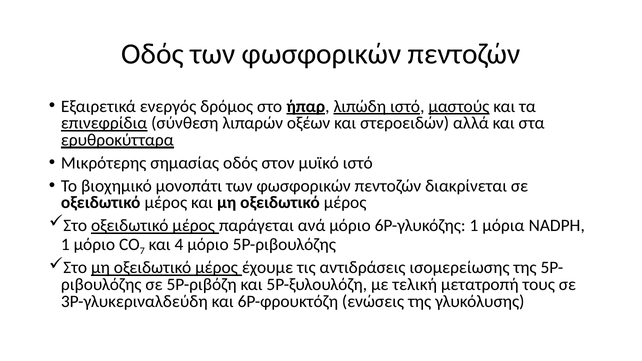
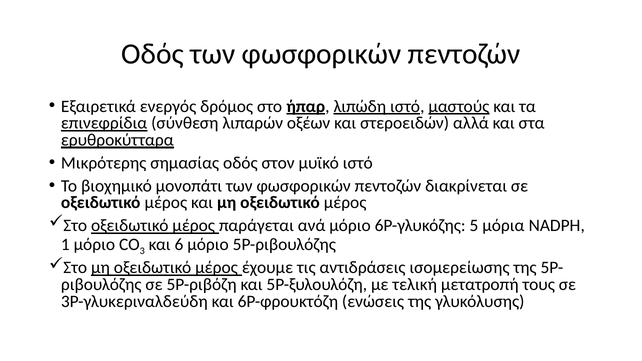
6Ρ-γλυκόζης 1: 1 -> 5
7: 7 -> 3
4: 4 -> 6
